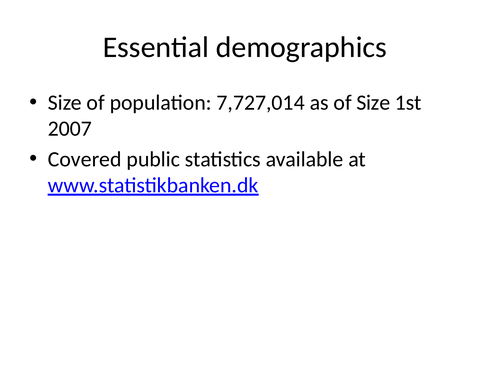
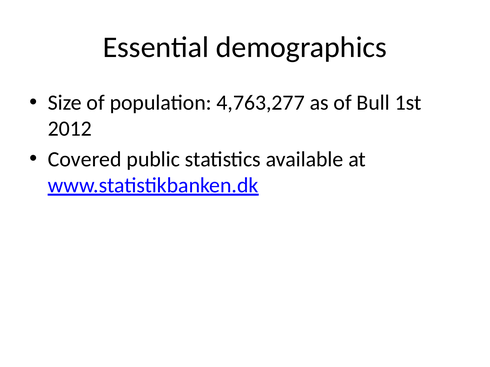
7,727,014: 7,727,014 -> 4,763,277
of Size: Size -> Bull
2007: 2007 -> 2012
